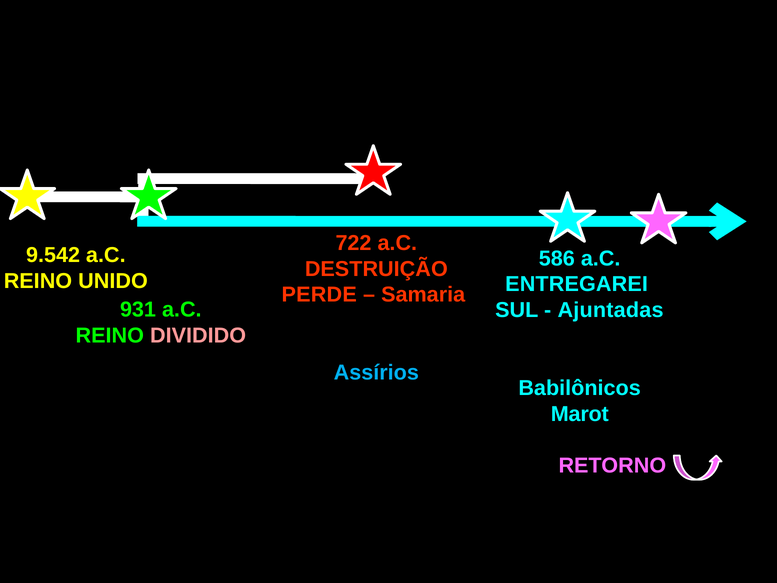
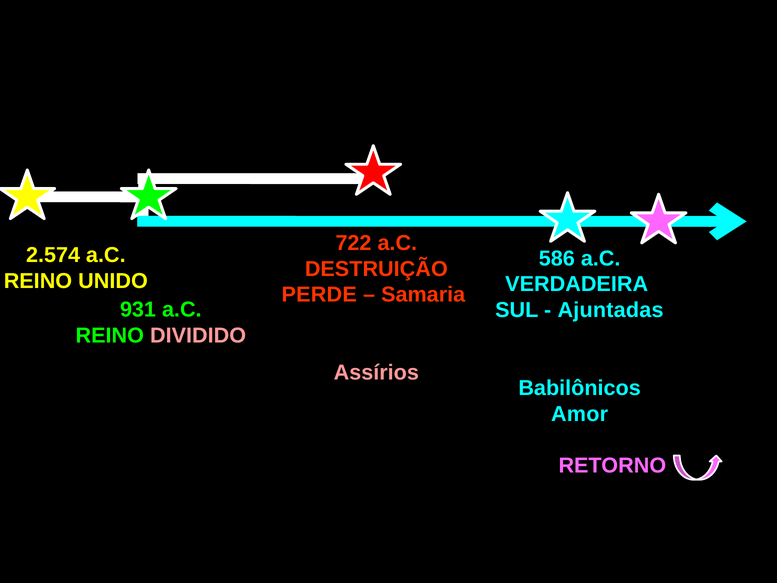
9.542: 9.542 -> 2.574
ENTREGAREI: ENTREGAREI -> VERDADEIRA
Assírios colour: light blue -> pink
Marot: Marot -> Amor
